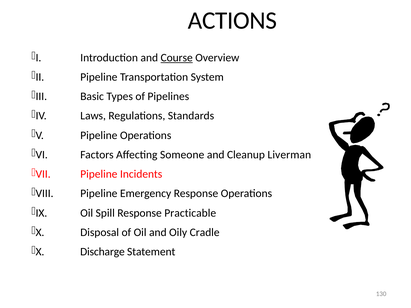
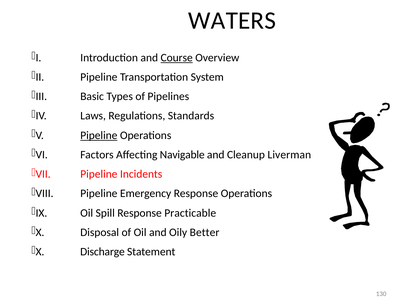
ACTIONS: ACTIONS -> WATERS
Pipeline at (99, 135) underline: none -> present
Someone: Someone -> Navigable
Cradle: Cradle -> Better
